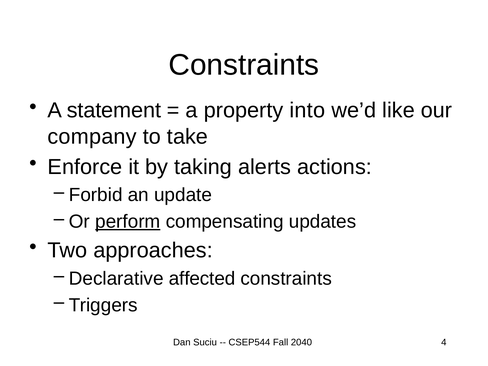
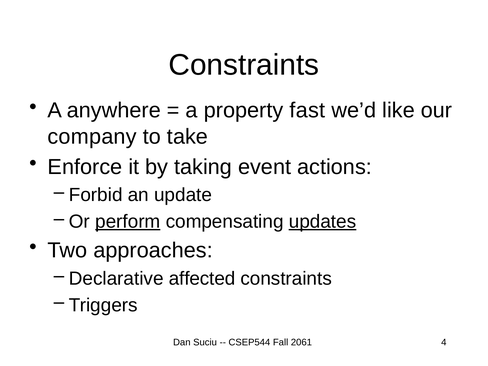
statement: statement -> anywhere
into: into -> fast
alerts: alerts -> event
updates underline: none -> present
2040: 2040 -> 2061
